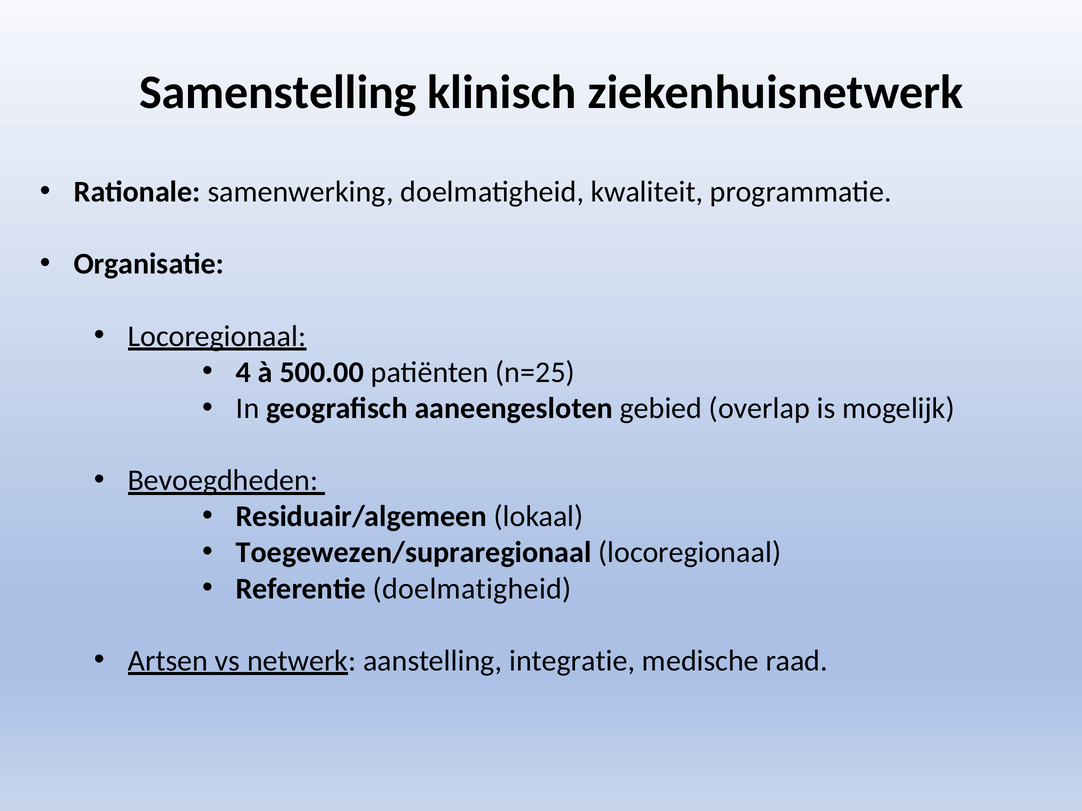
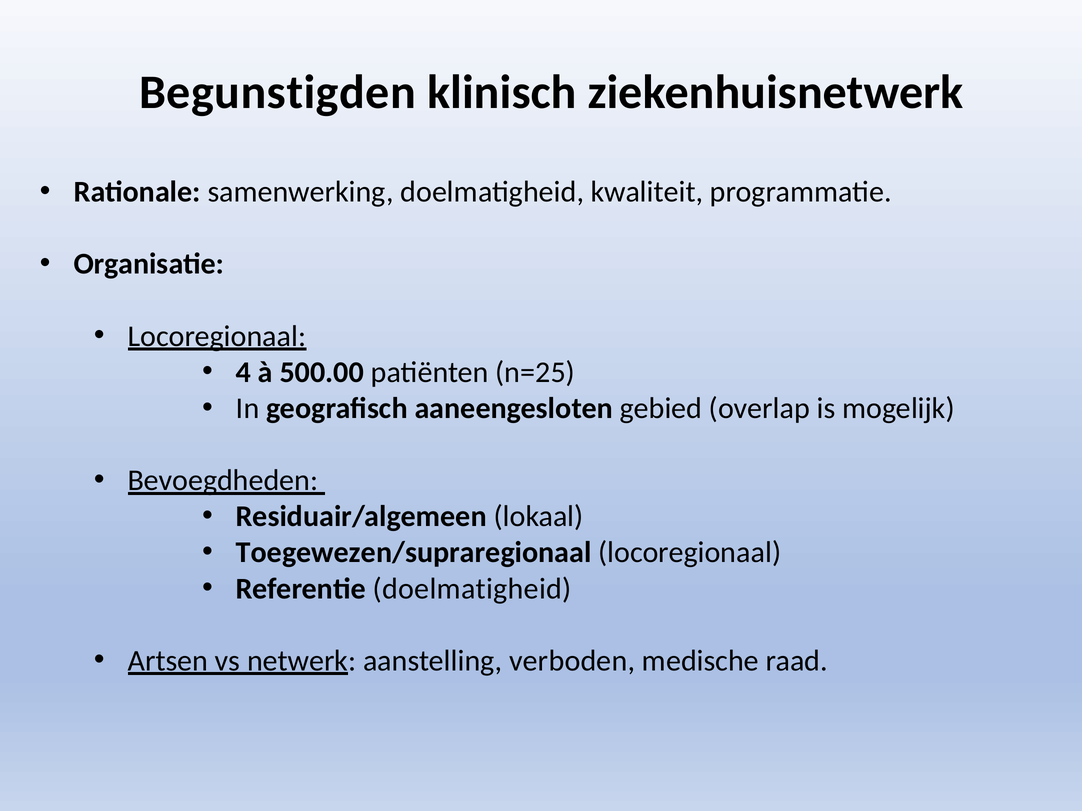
Samenstelling: Samenstelling -> Begunstigden
integratie: integratie -> verboden
